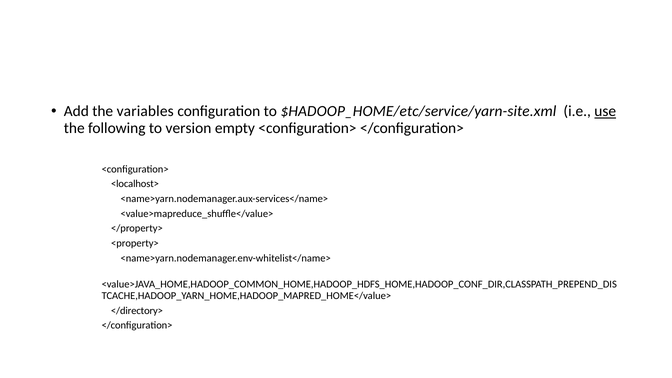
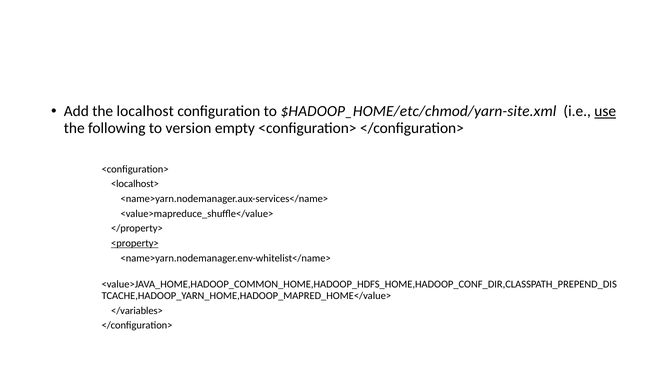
variables: variables -> localhost
$HADOOP_HOME/etc/service/yarn-site.xml: $HADOOP_HOME/etc/service/yarn-site.xml -> $HADOOP_HOME/etc/chmod/yarn-site.xml
<property> underline: none -> present
</directory>: </directory> -> </variables>
